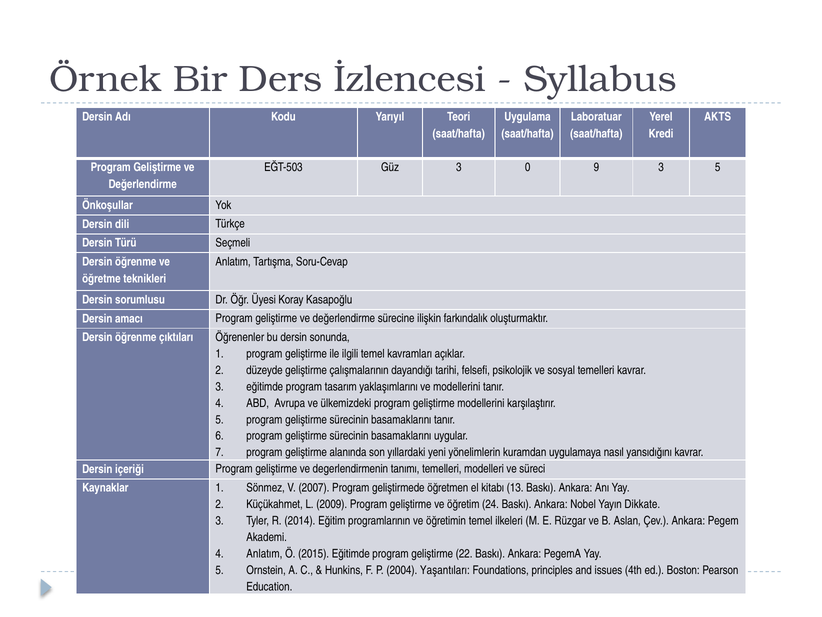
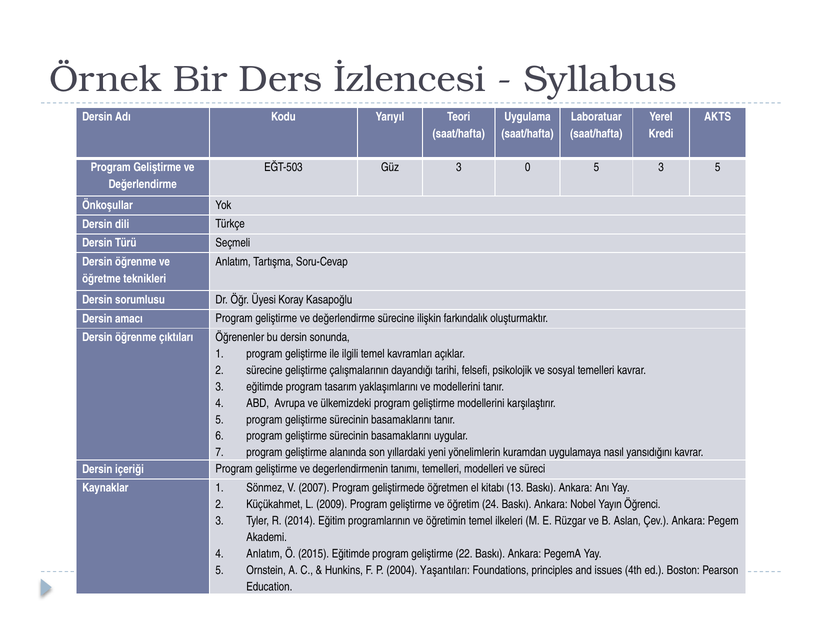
0 9: 9 -> 5
düzeyde at (264, 370): düzeyde -> sürecine
Dikkate: Dikkate -> Öğrenci
